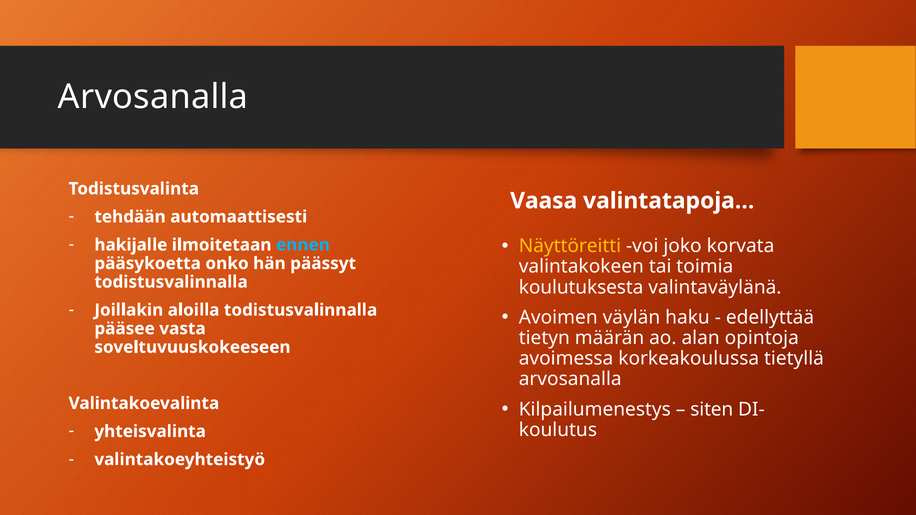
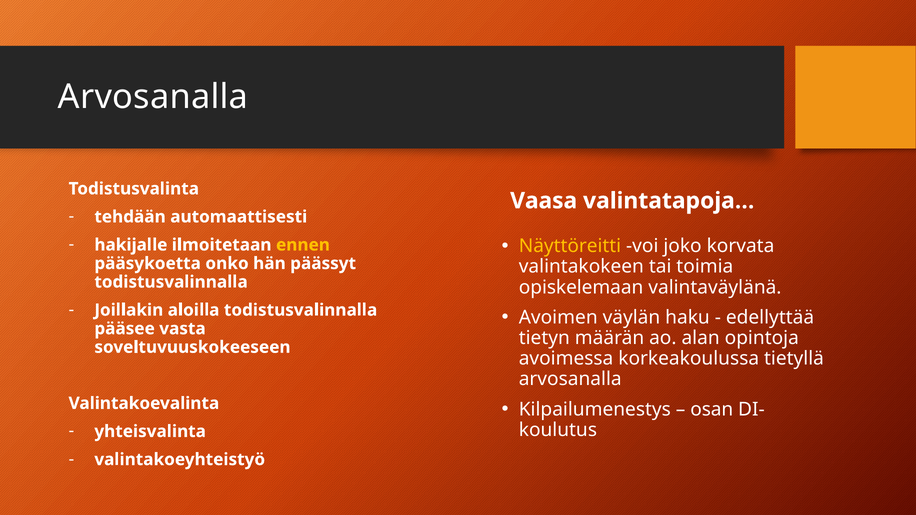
ennen colour: light blue -> yellow
koulutuksesta: koulutuksesta -> opiskelemaan
siten: siten -> osan
